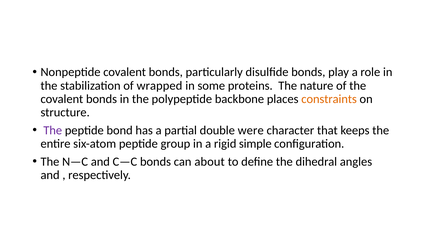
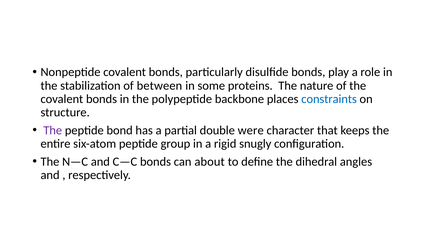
wrapped: wrapped -> between
constraints colour: orange -> blue
simple: simple -> snugly
